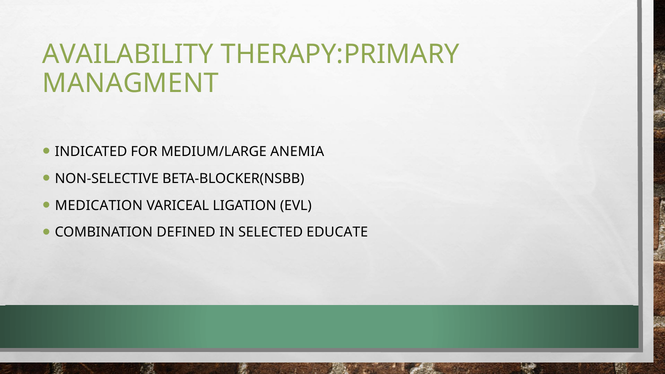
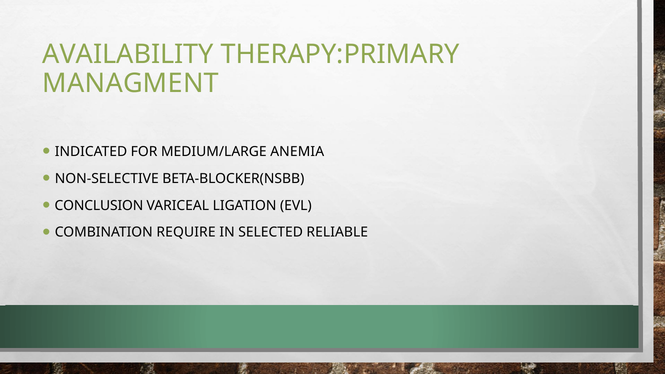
MEDICATION: MEDICATION -> CONCLUSION
DEFINED: DEFINED -> REQUIRE
EDUCATE: EDUCATE -> RELIABLE
